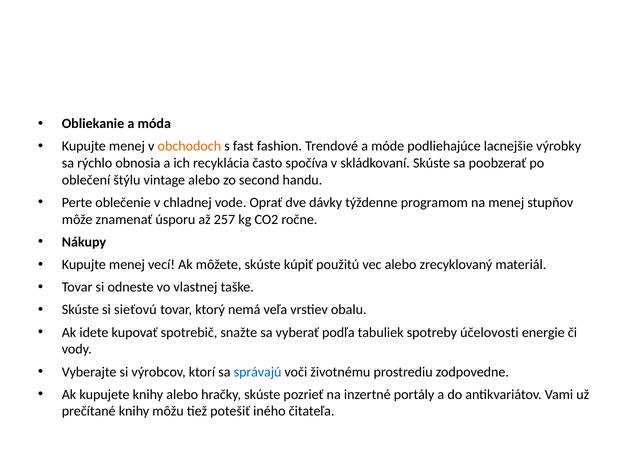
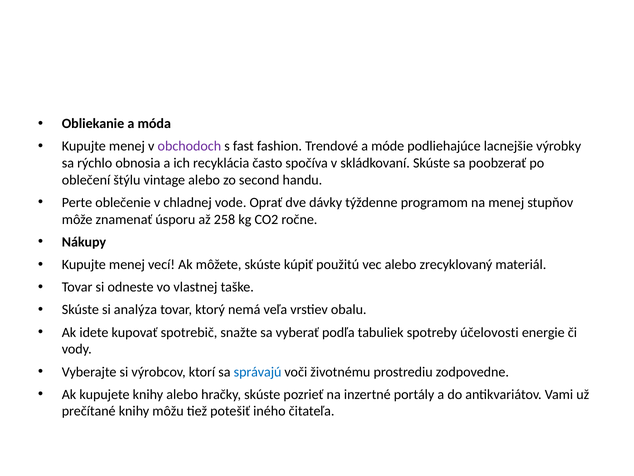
obchodoch colour: orange -> purple
257: 257 -> 258
sieťovú: sieťovú -> analýza
